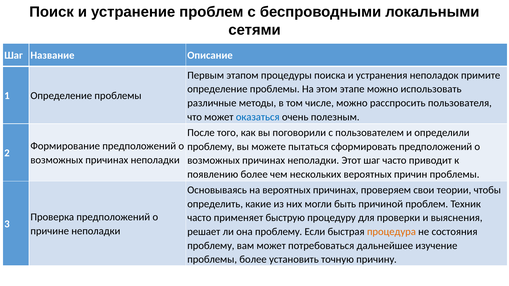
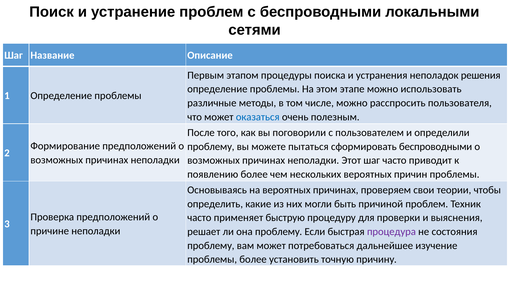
примите: примите -> решения
сформировать предположений: предположений -> беспроводными
процедура colour: orange -> purple
